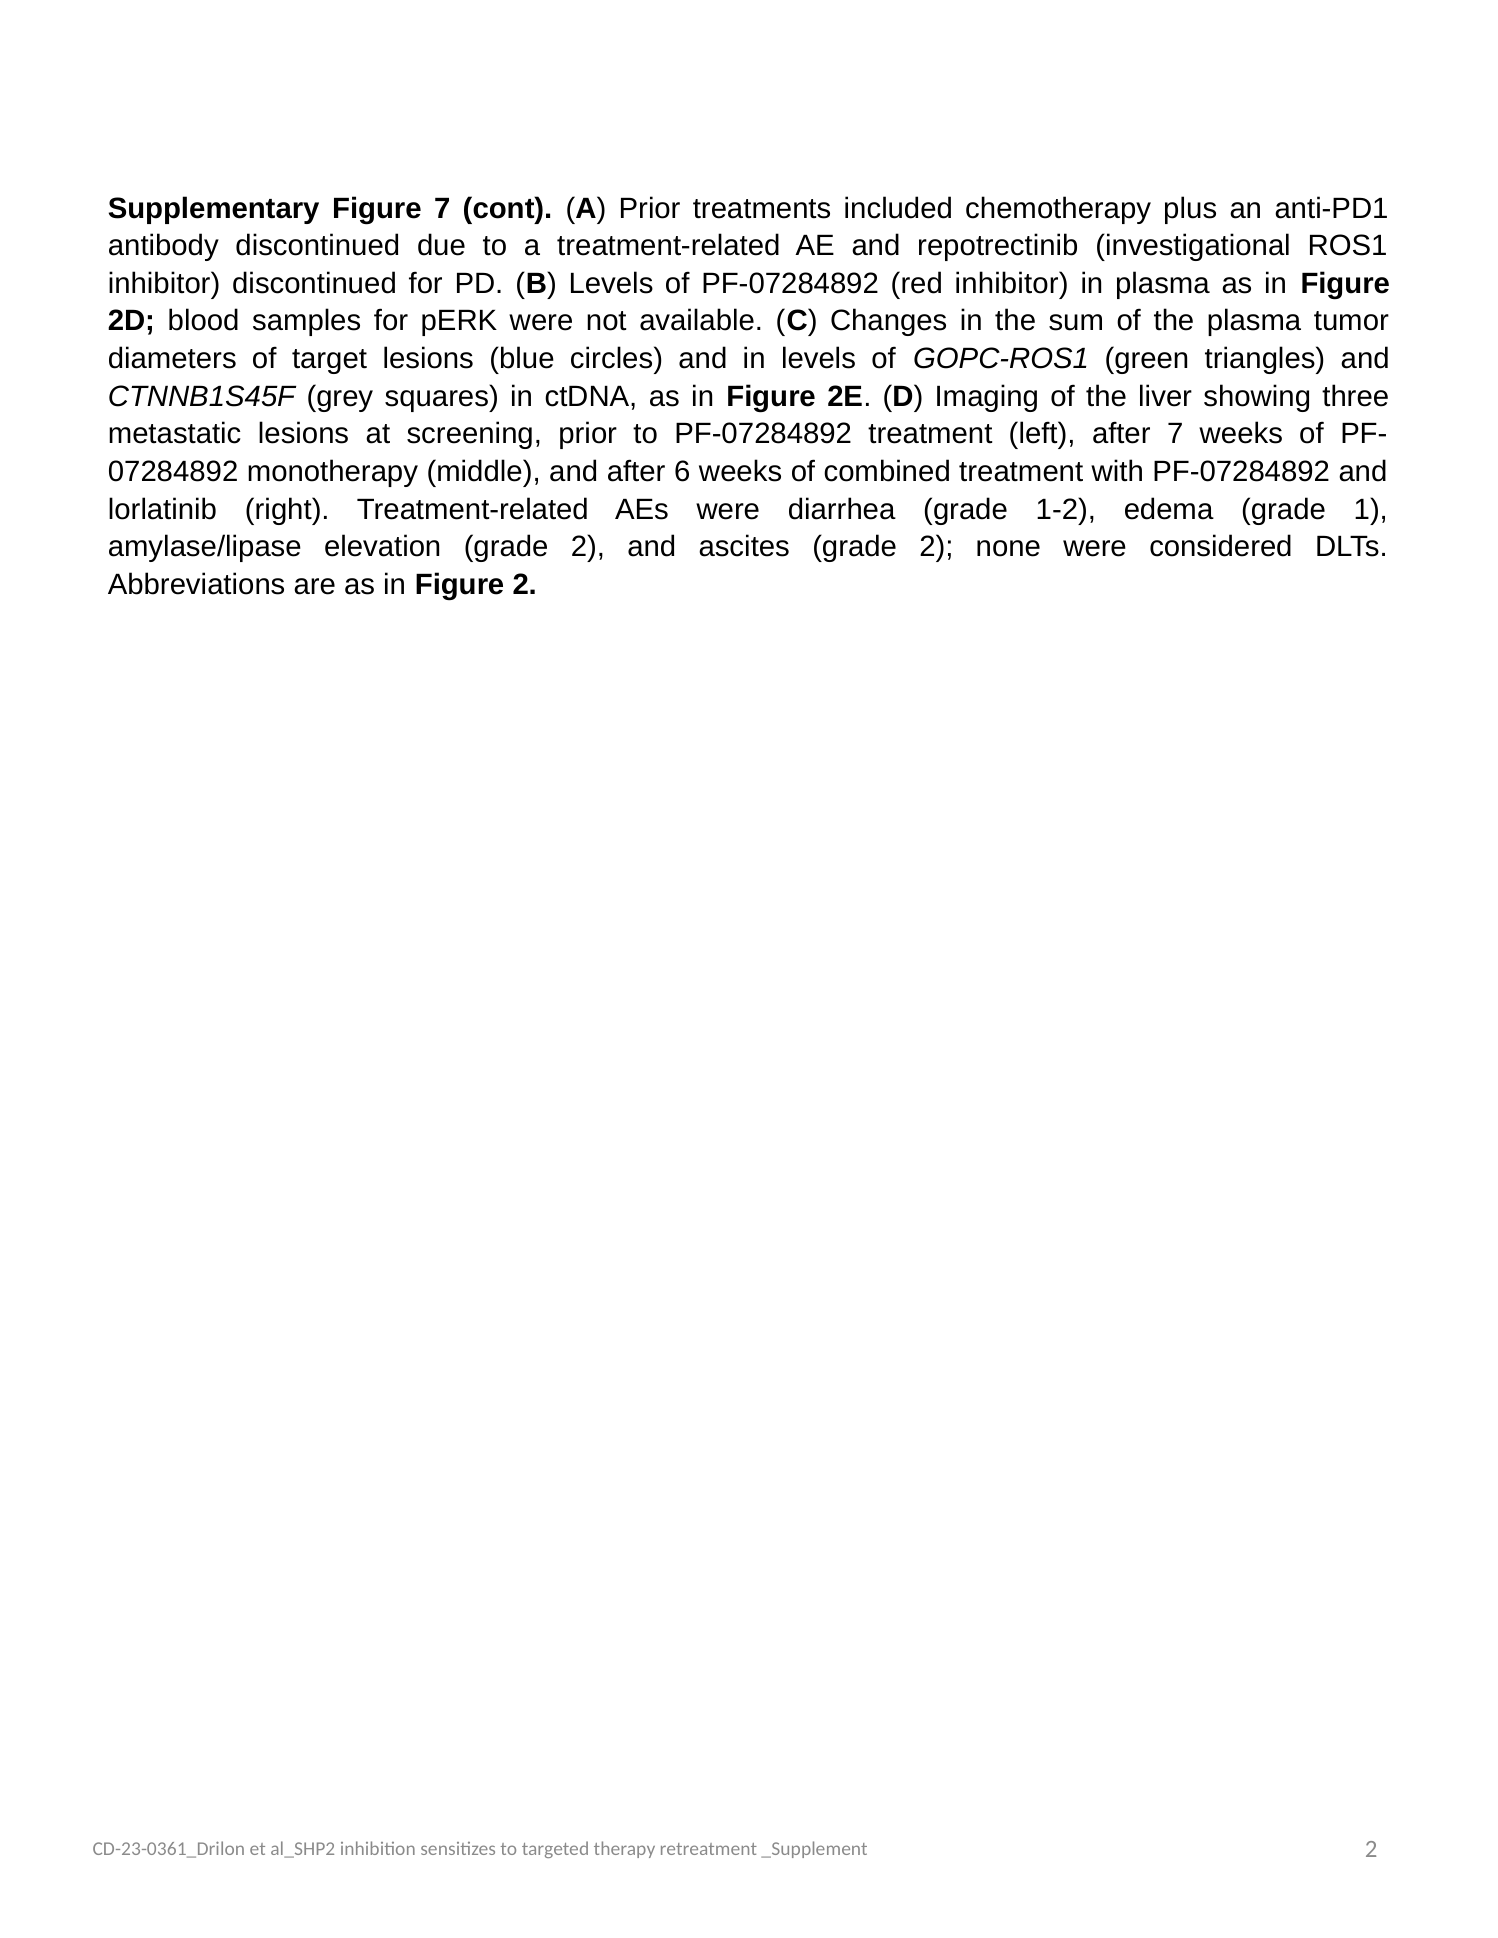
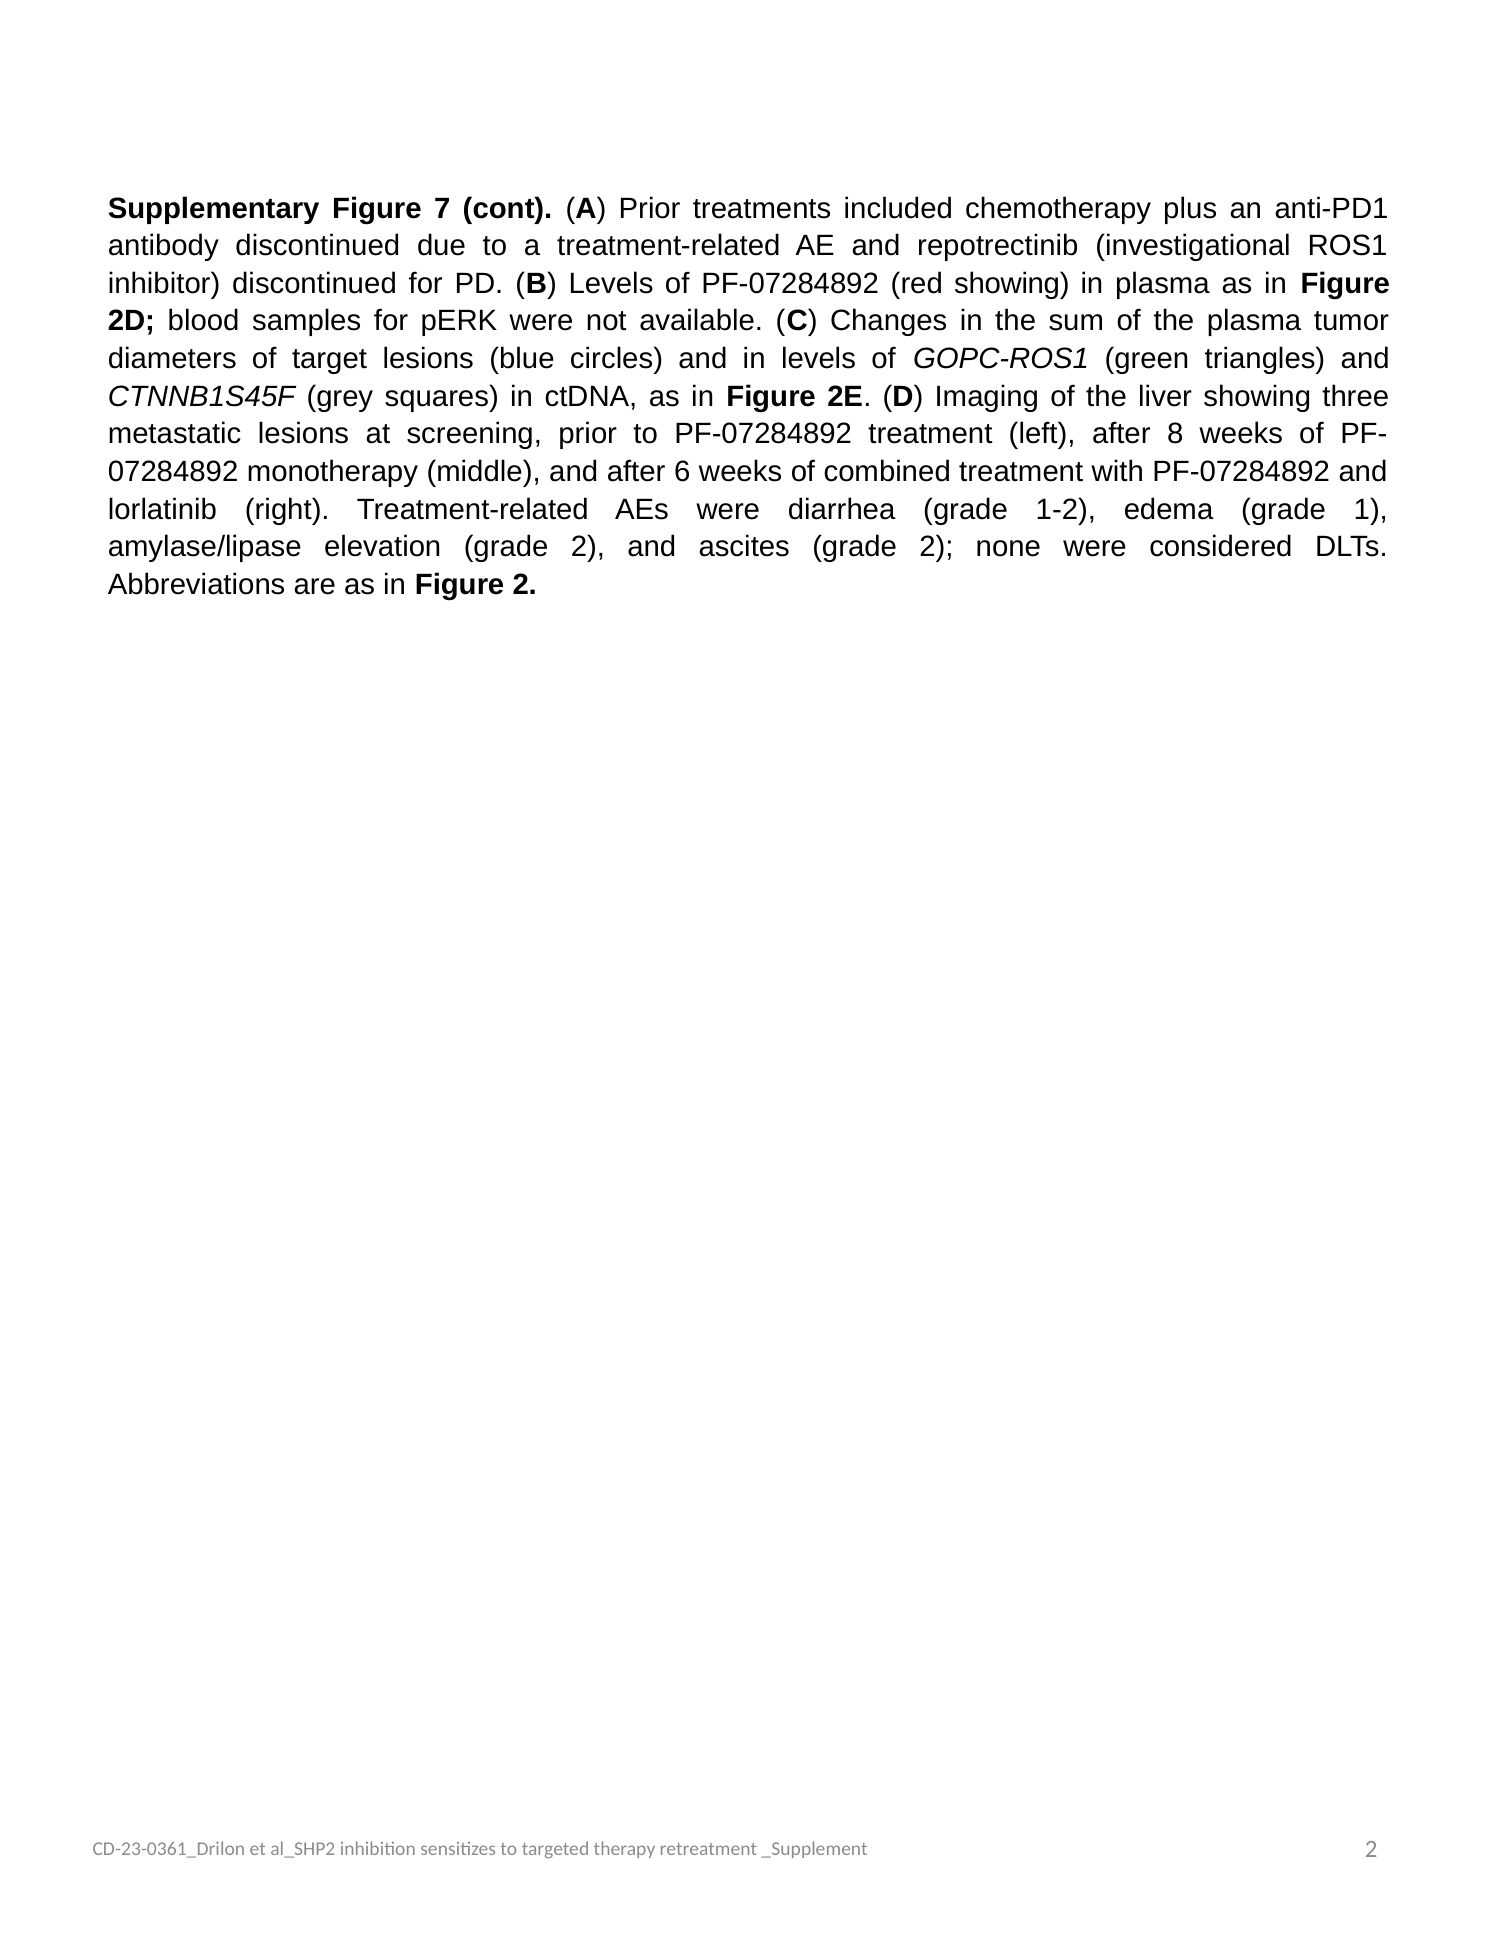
red inhibitor: inhibitor -> showing
after 7: 7 -> 8
